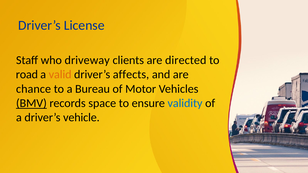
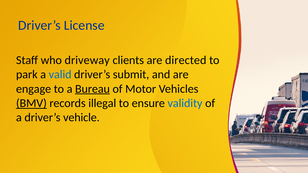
road: road -> park
valid colour: orange -> blue
affects: affects -> submit
chance: chance -> engage
Bureau underline: none -> present
space: space -> illegal
